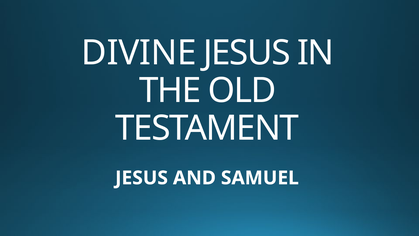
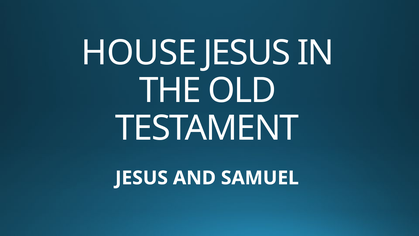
DIVINE: DIVINE -> HOUSE
